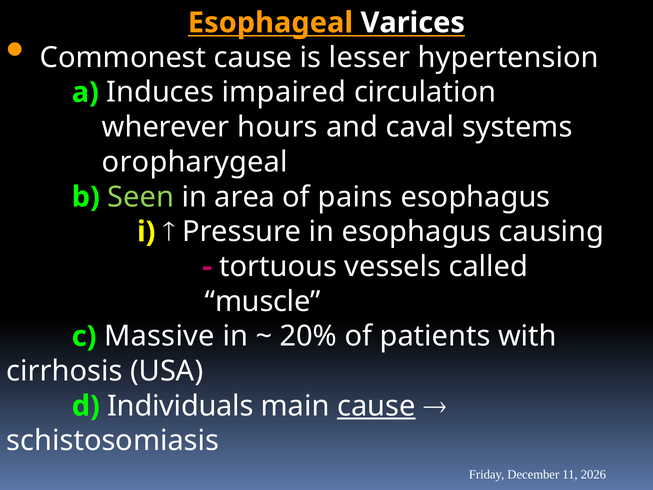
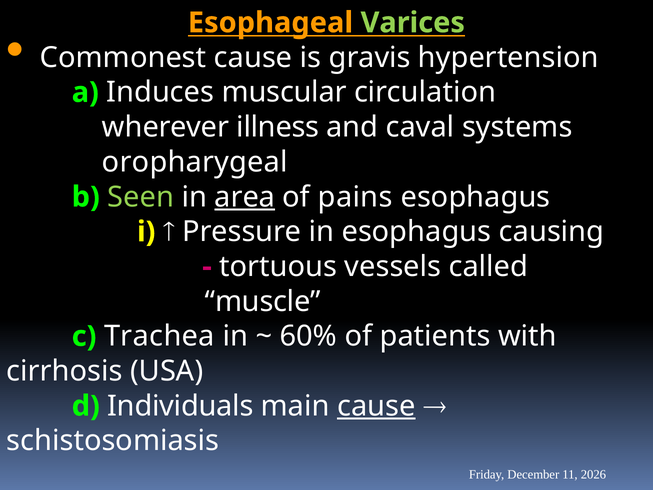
Varices colour: white -> light green
lesser: lesser -> gravis
impaired: impaired -> muscular
hours: hours -> illness
area underline: none -> present
Massive: Massive -> Trachea
20%: 20% -> 60%
